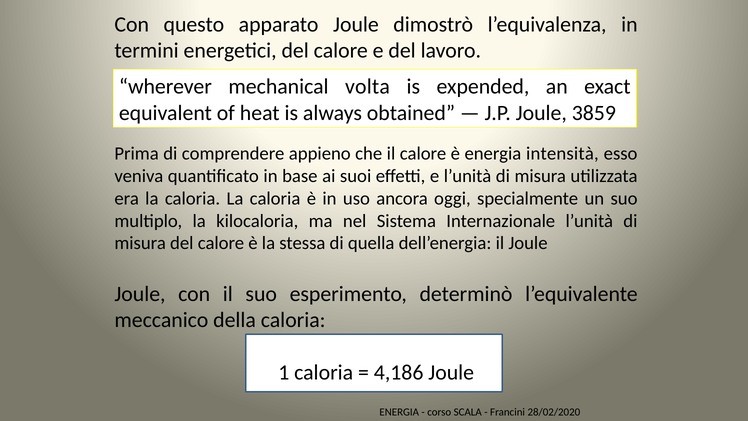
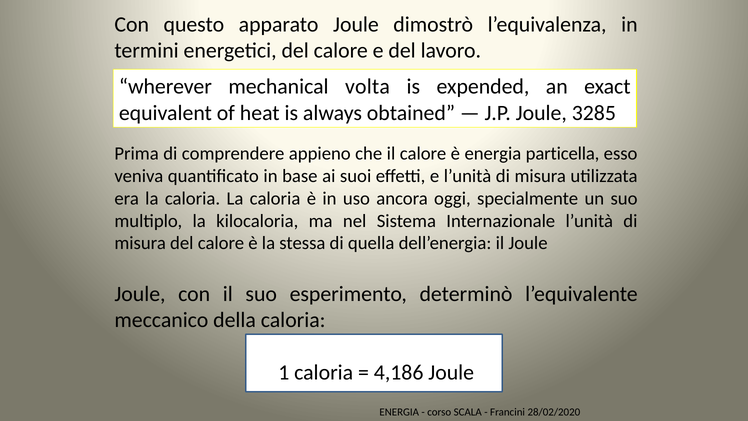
3859: 3859 -> 3285
intensità: intensità -> particella
